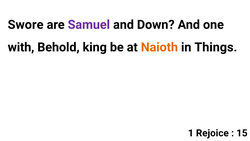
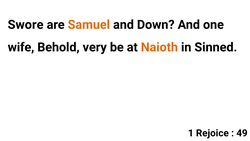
Samuel colour: purple -> orange
with: with -> wife
king: king -> very
Things: Things -> Sinned
15: 15 -> 49
